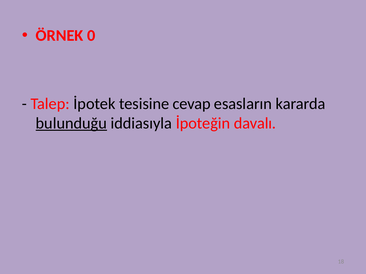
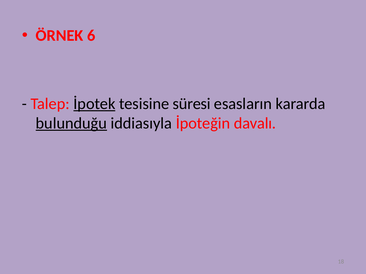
0: 0 -> 6
İpotek underline: none -> present
cevap: cevap -> süresi
